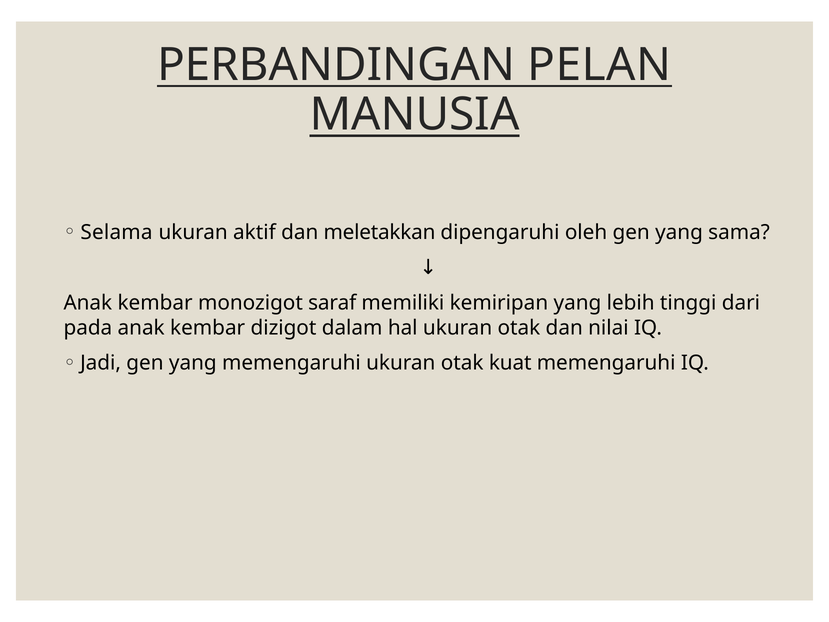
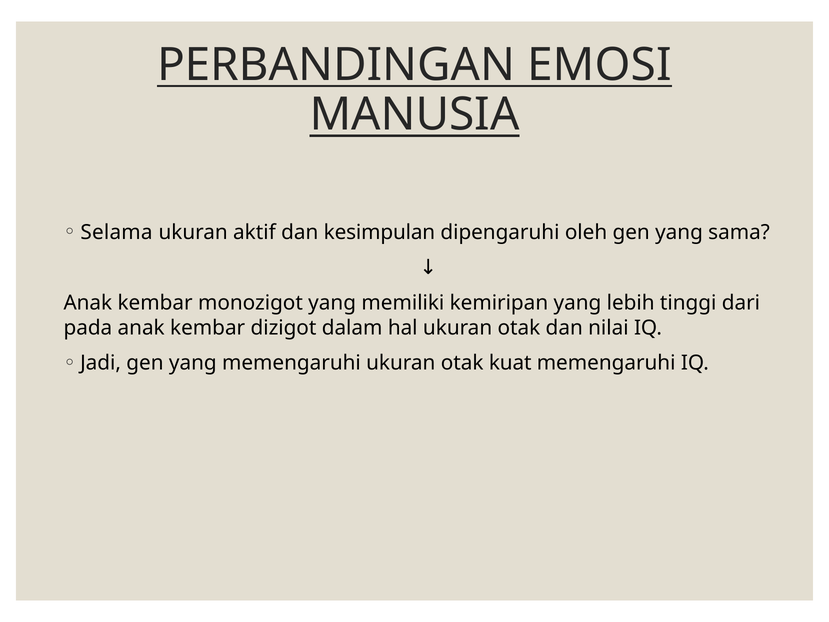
PELAN: PELAN -> EMOSI
meletakkan: meletakkan -> kesimpulan
monozigot saraf: saraf -> yang
